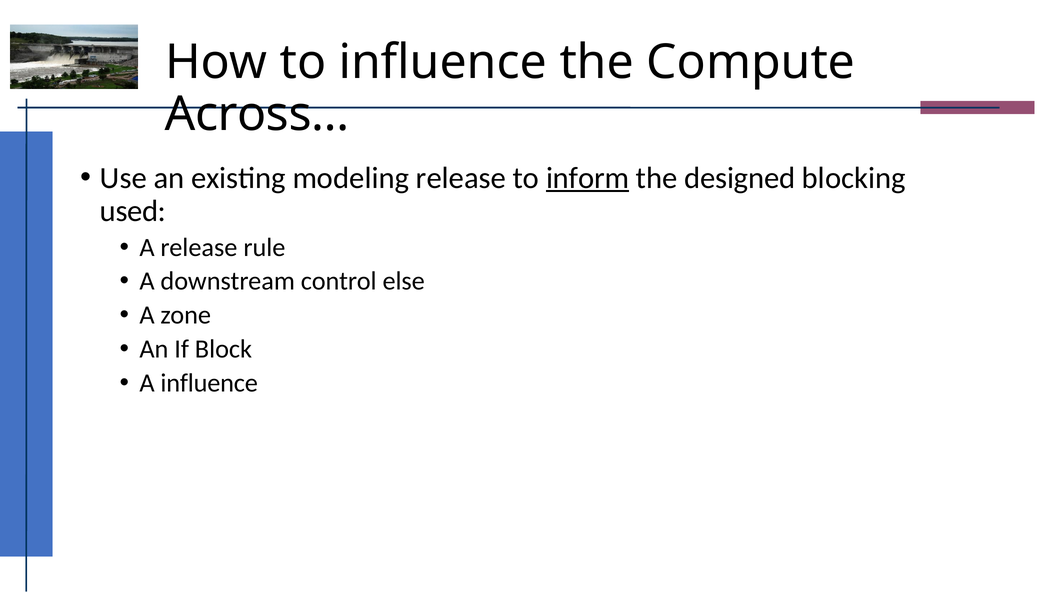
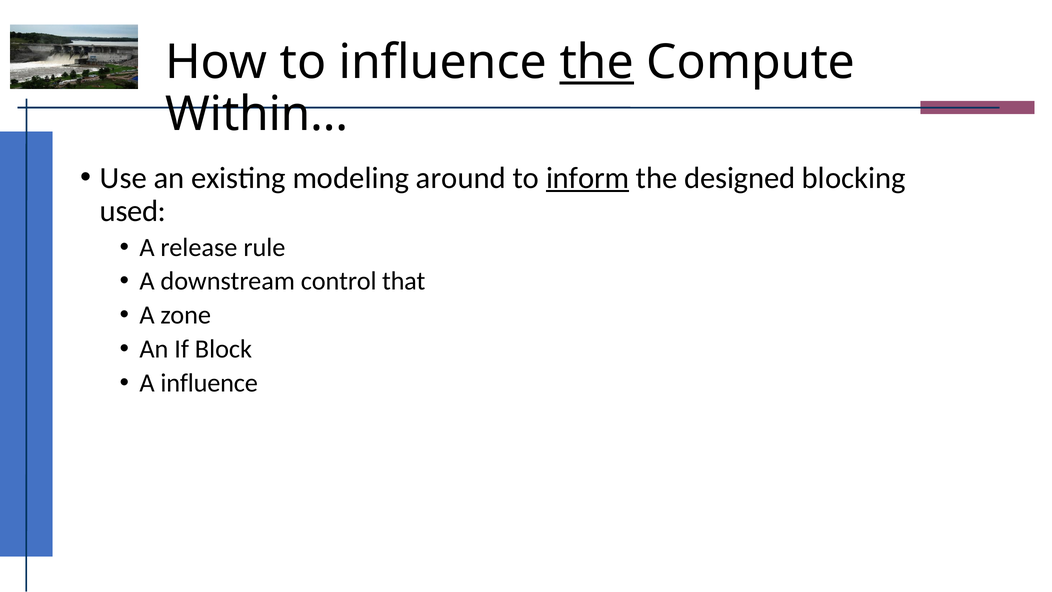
the at (597, 62) underline: none -> present
Across…: Across… -> Within…
modeling release: release -> around
else: else -> that
